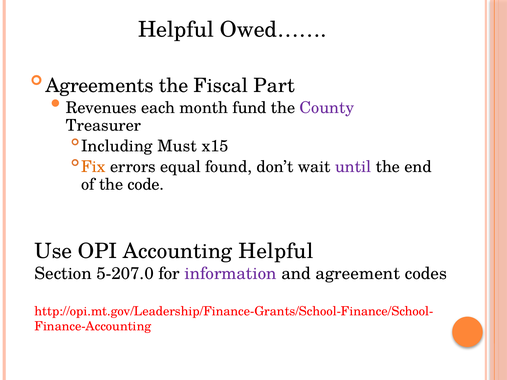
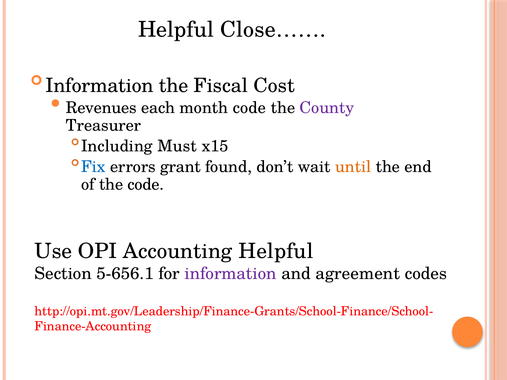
Owed……: Owed…… -> Close……
Agreements at (100, 86): Agreements -> Information
Part: Part -> Cost
month fund: fund -> code
Fix colour: orange -> blue
equal: equal -> grant
until colour: purple -> orange
5-207.0: 5-207.0 -> 5-656.1
